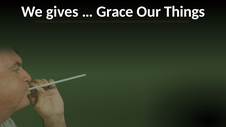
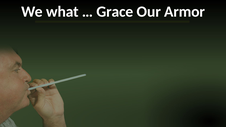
gives: gives -> what
Things: Things -> Armor
